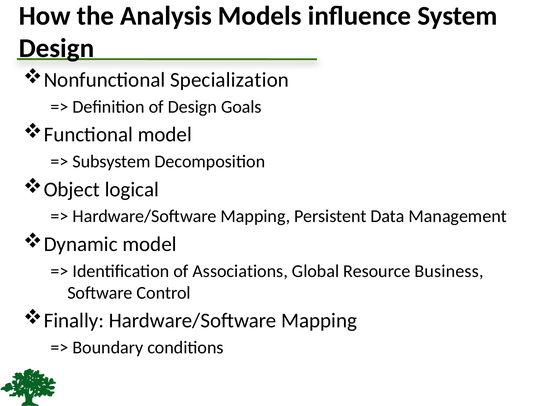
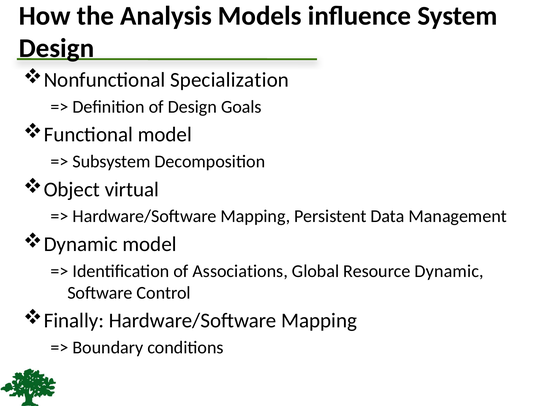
logical: logical -> virtual
Resource Business: Business -> Dynamic
